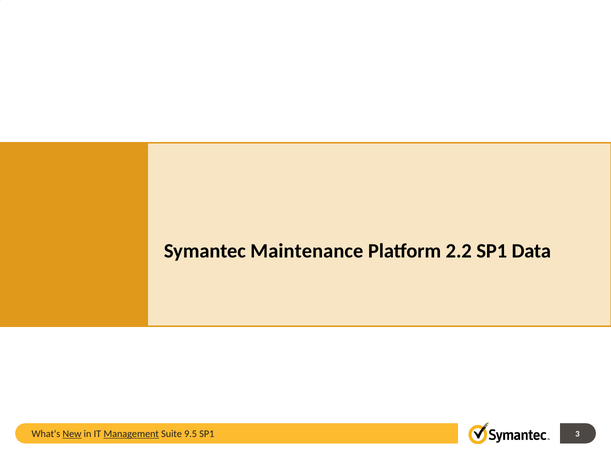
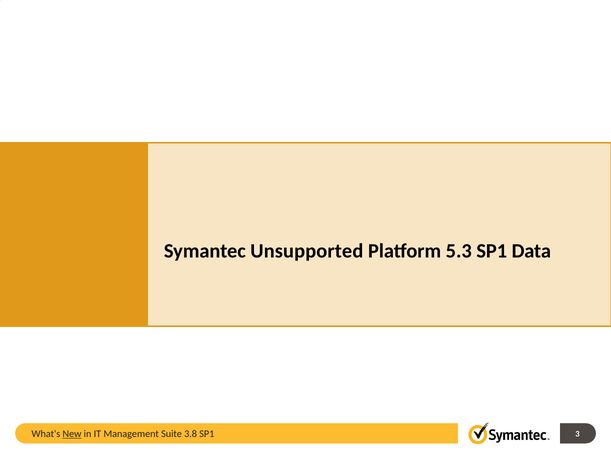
Maintenance: Maintenance -> Unsupported
2.2: 2.2 -> 5.3
Management underline: present -> none
9.5: 9.5 -> 3.8
